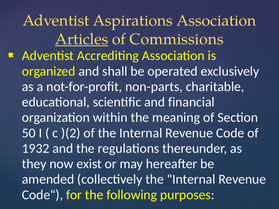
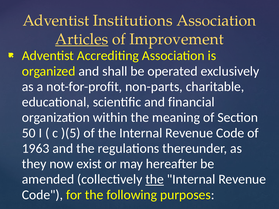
Aspirations: Aspirations -> Institutions
Commissions: Commissions -> Improvement
)(2: )(2 -> )(5
1932: 1932 -> 1963
the at (155, 180) underline: none -> present
